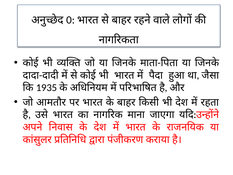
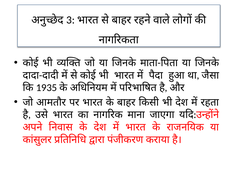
0: 0 -> 3
